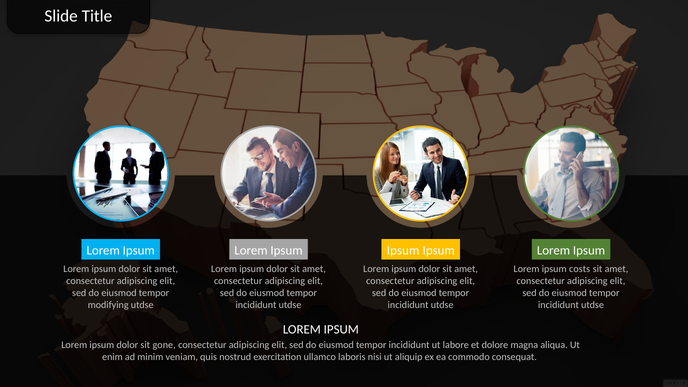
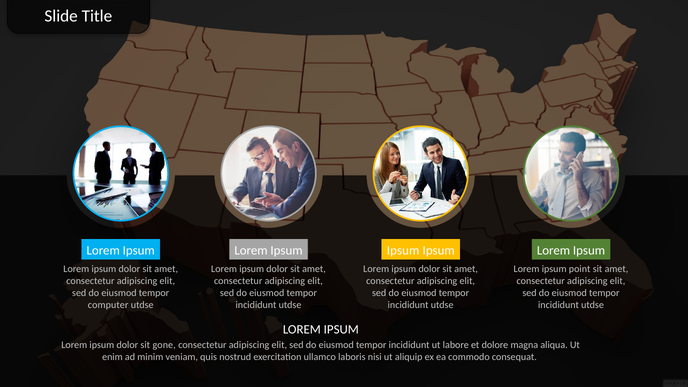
costs: costs -> point
modifying: modifying -> computer
